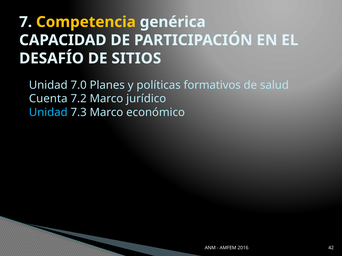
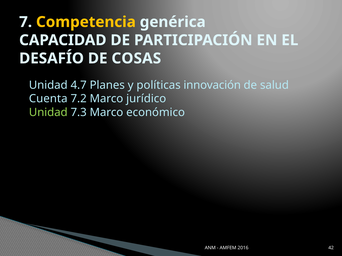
SITIOS: SITIOS -> COSAS
7.0: 7.0 -> 4.7
formativos: formativos -> innovación
Unidad at (48, 113) colour: light blue -> light green
